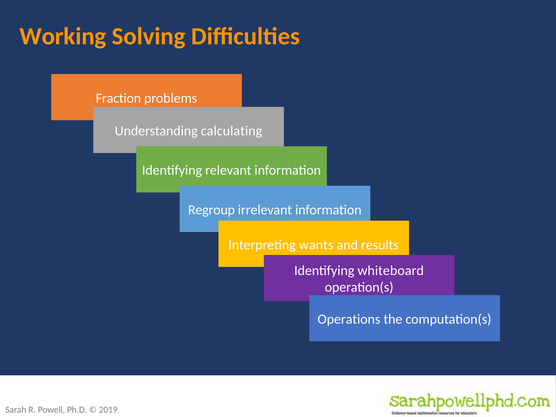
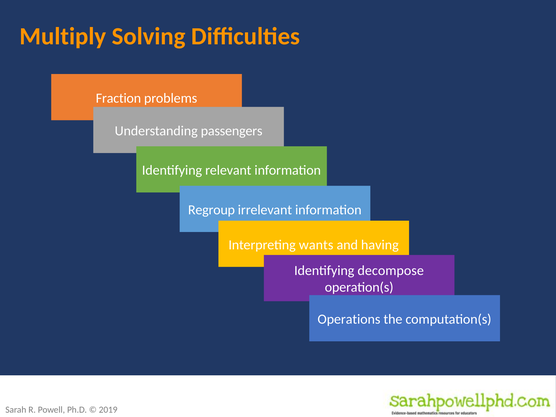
Working: Working -> Multiply
calculating: calculating -> passengers
results: results -> having
whiteboard: whiteboard -> decompose
